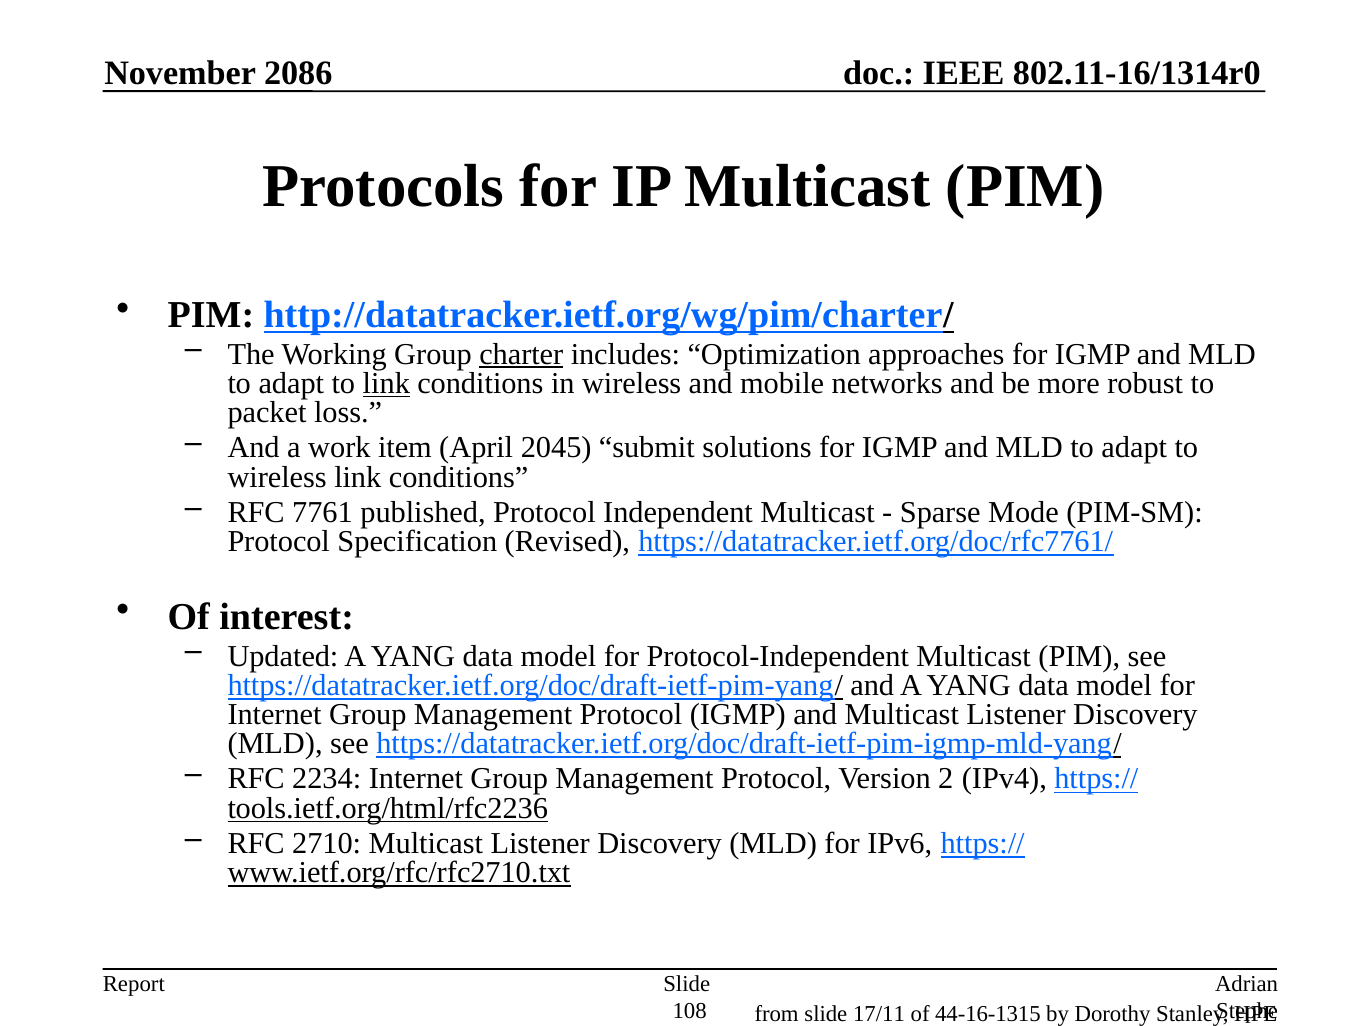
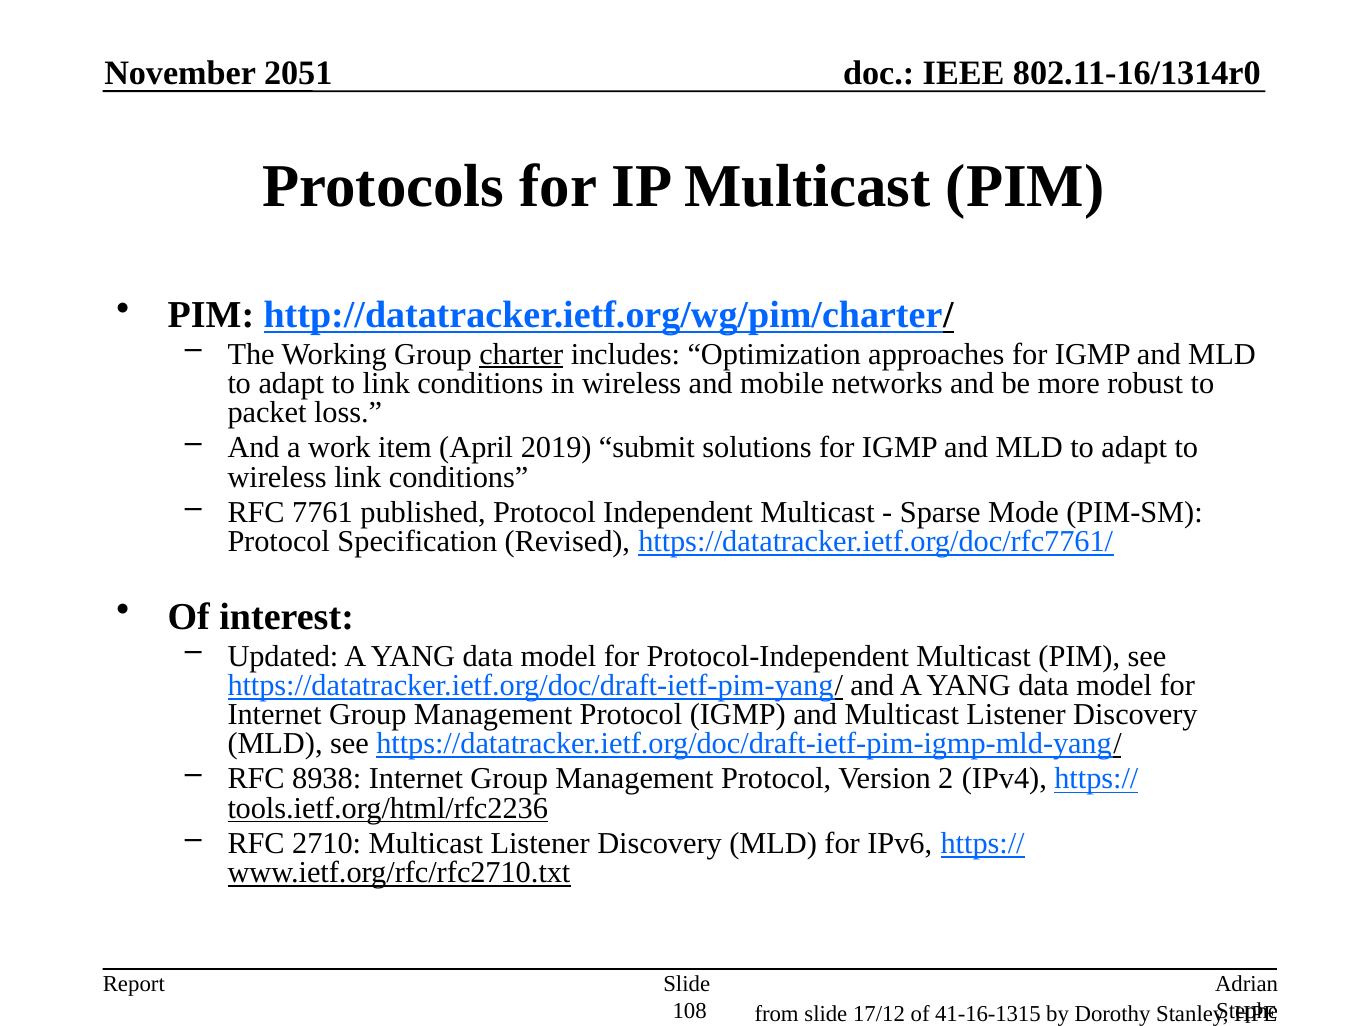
2086: 2086 -> 2051
link at (386, 383) underline: present -> none
2045: 2045 -> 2019
2234: 2234 -> 8938
17/11: 17/11 -> 17/12
44-16-1315: 44-16-1315 -> 41-16-1315
